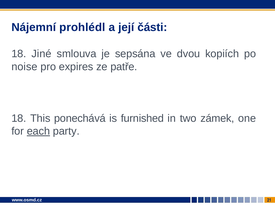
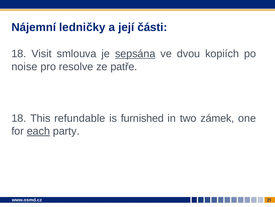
prohlédl: prohlédl -> ledničky
Jiné: Jiné -> Visit
sepsána underline: none -> present
expires: expires -> resolve
ponechává: ponechává -> refundable
